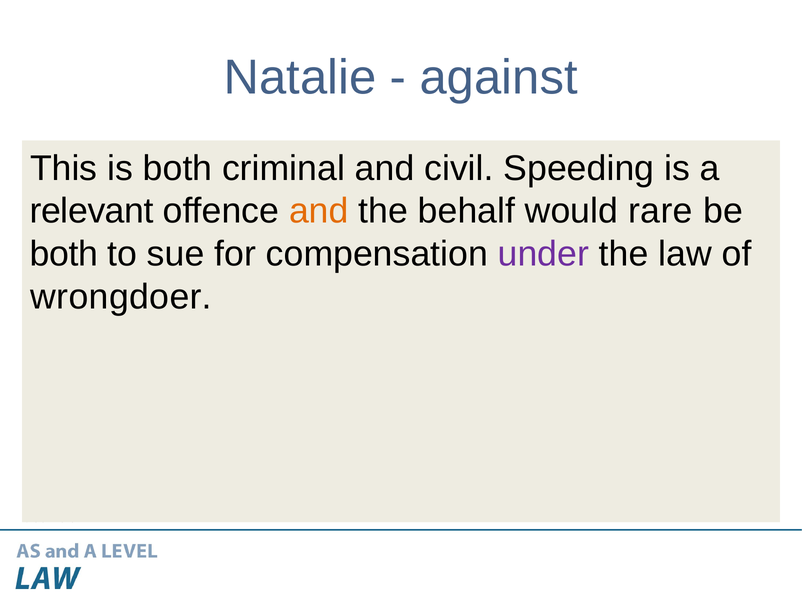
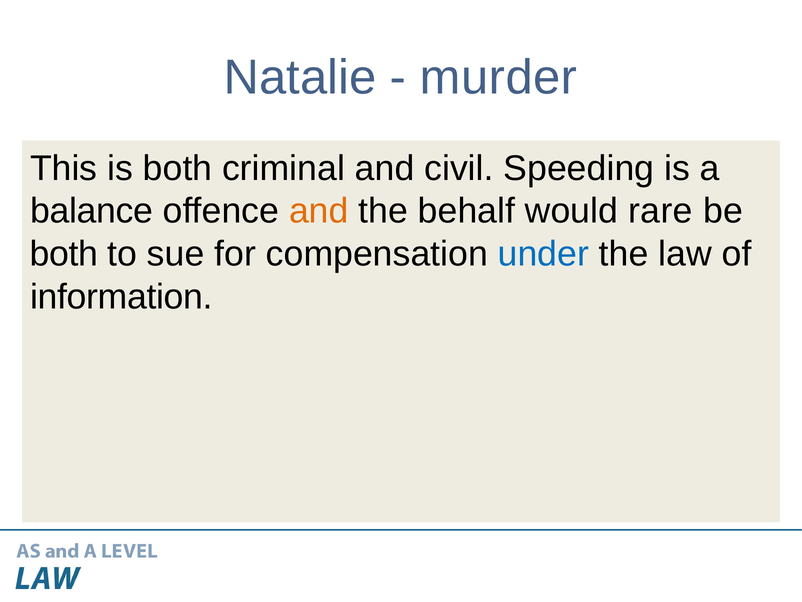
against: against -> murder
relevant: relevant -> balance
under colour: purple -> blue
wrongdoer: wrongdoer -> information
